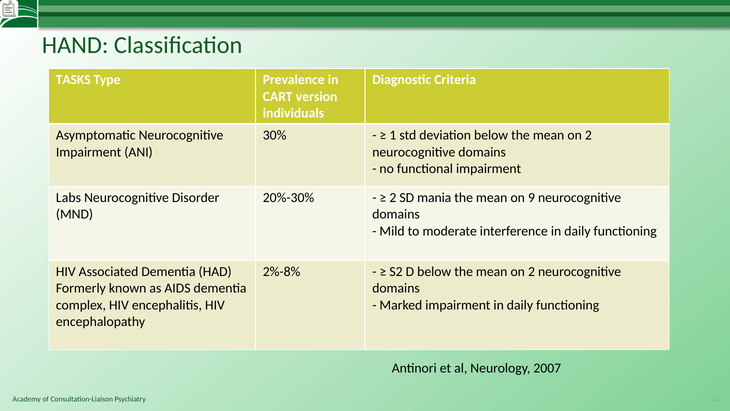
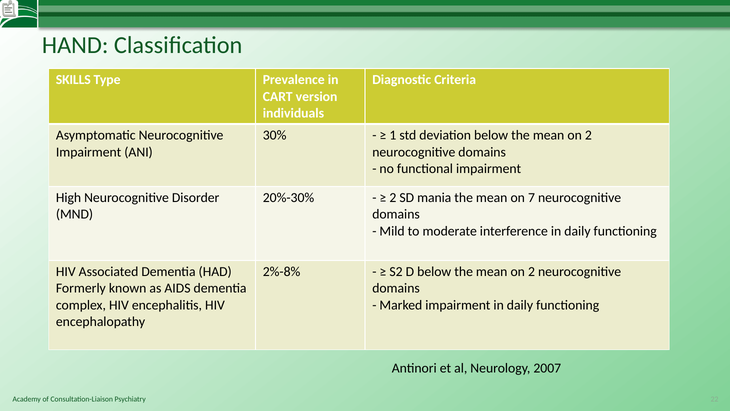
TASKS: TASKS -> SKILLS
Labs: Labs -> High
9: 9 -> 7
